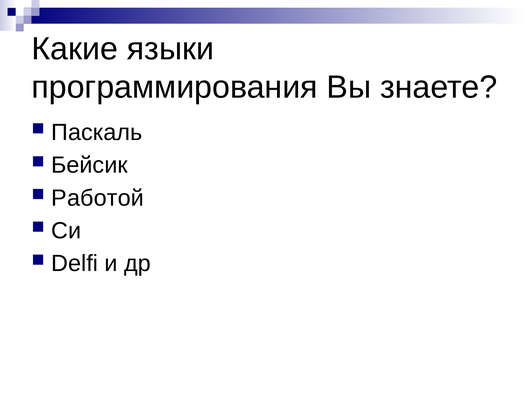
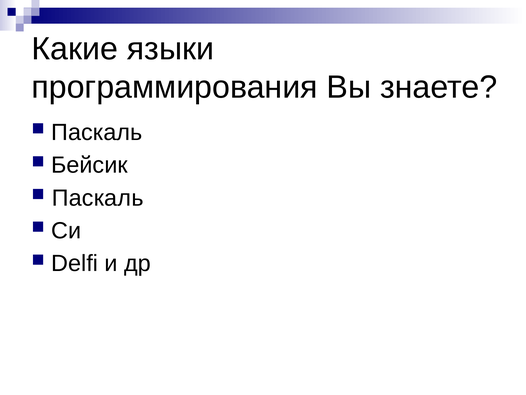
Работой at (98, 198): Работой -> Паскаль
